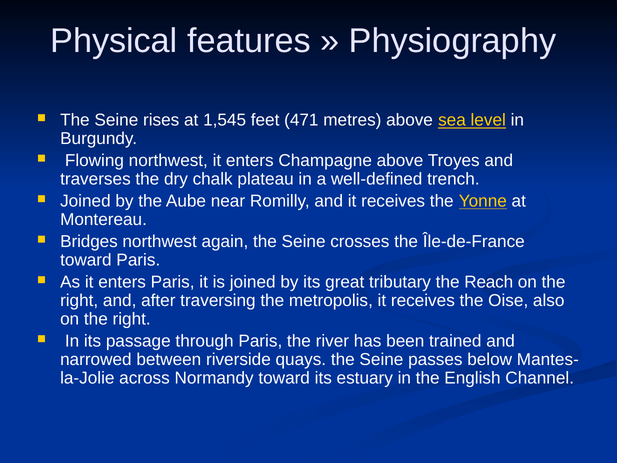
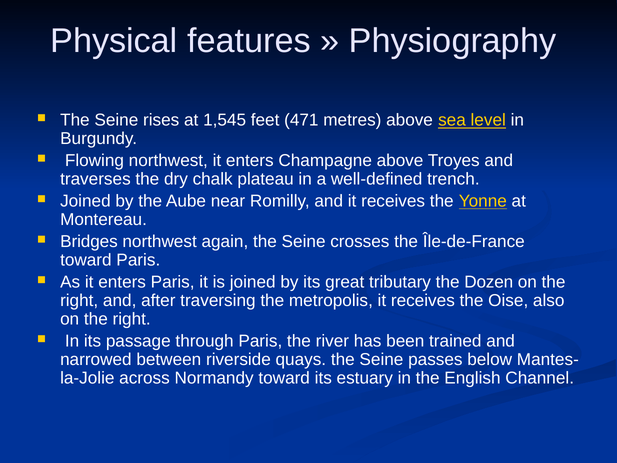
Reach: Reach -> Dozen
